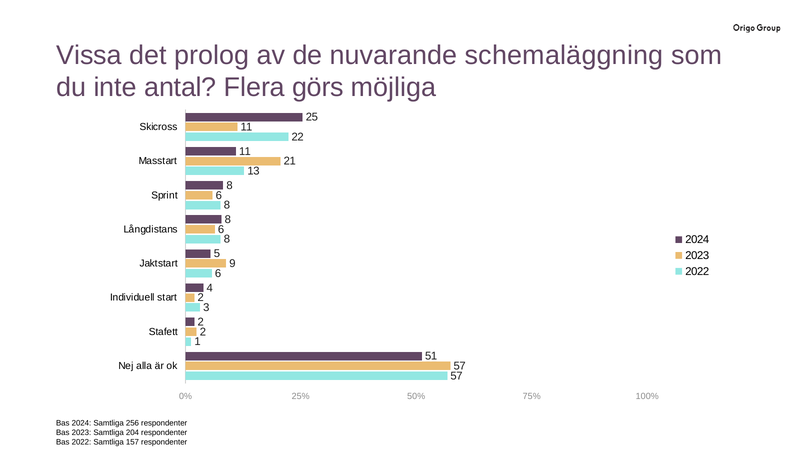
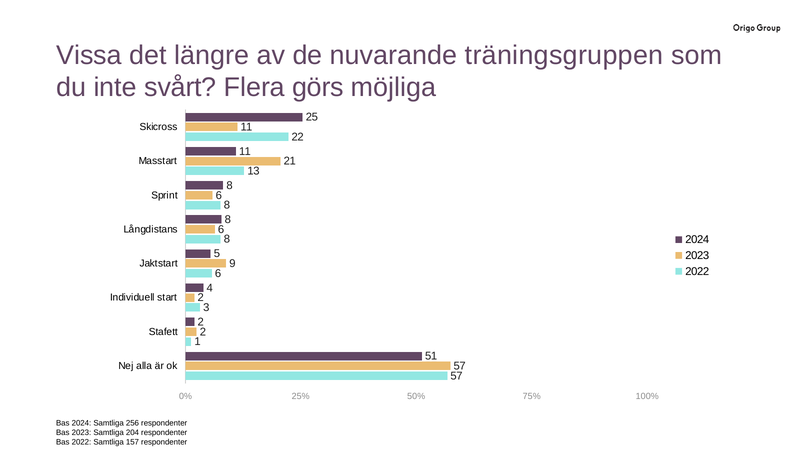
prolog: prolog -> längre
schemaläggning: schemaläggning -> träningsgruppen
antal: antal -> svårt
